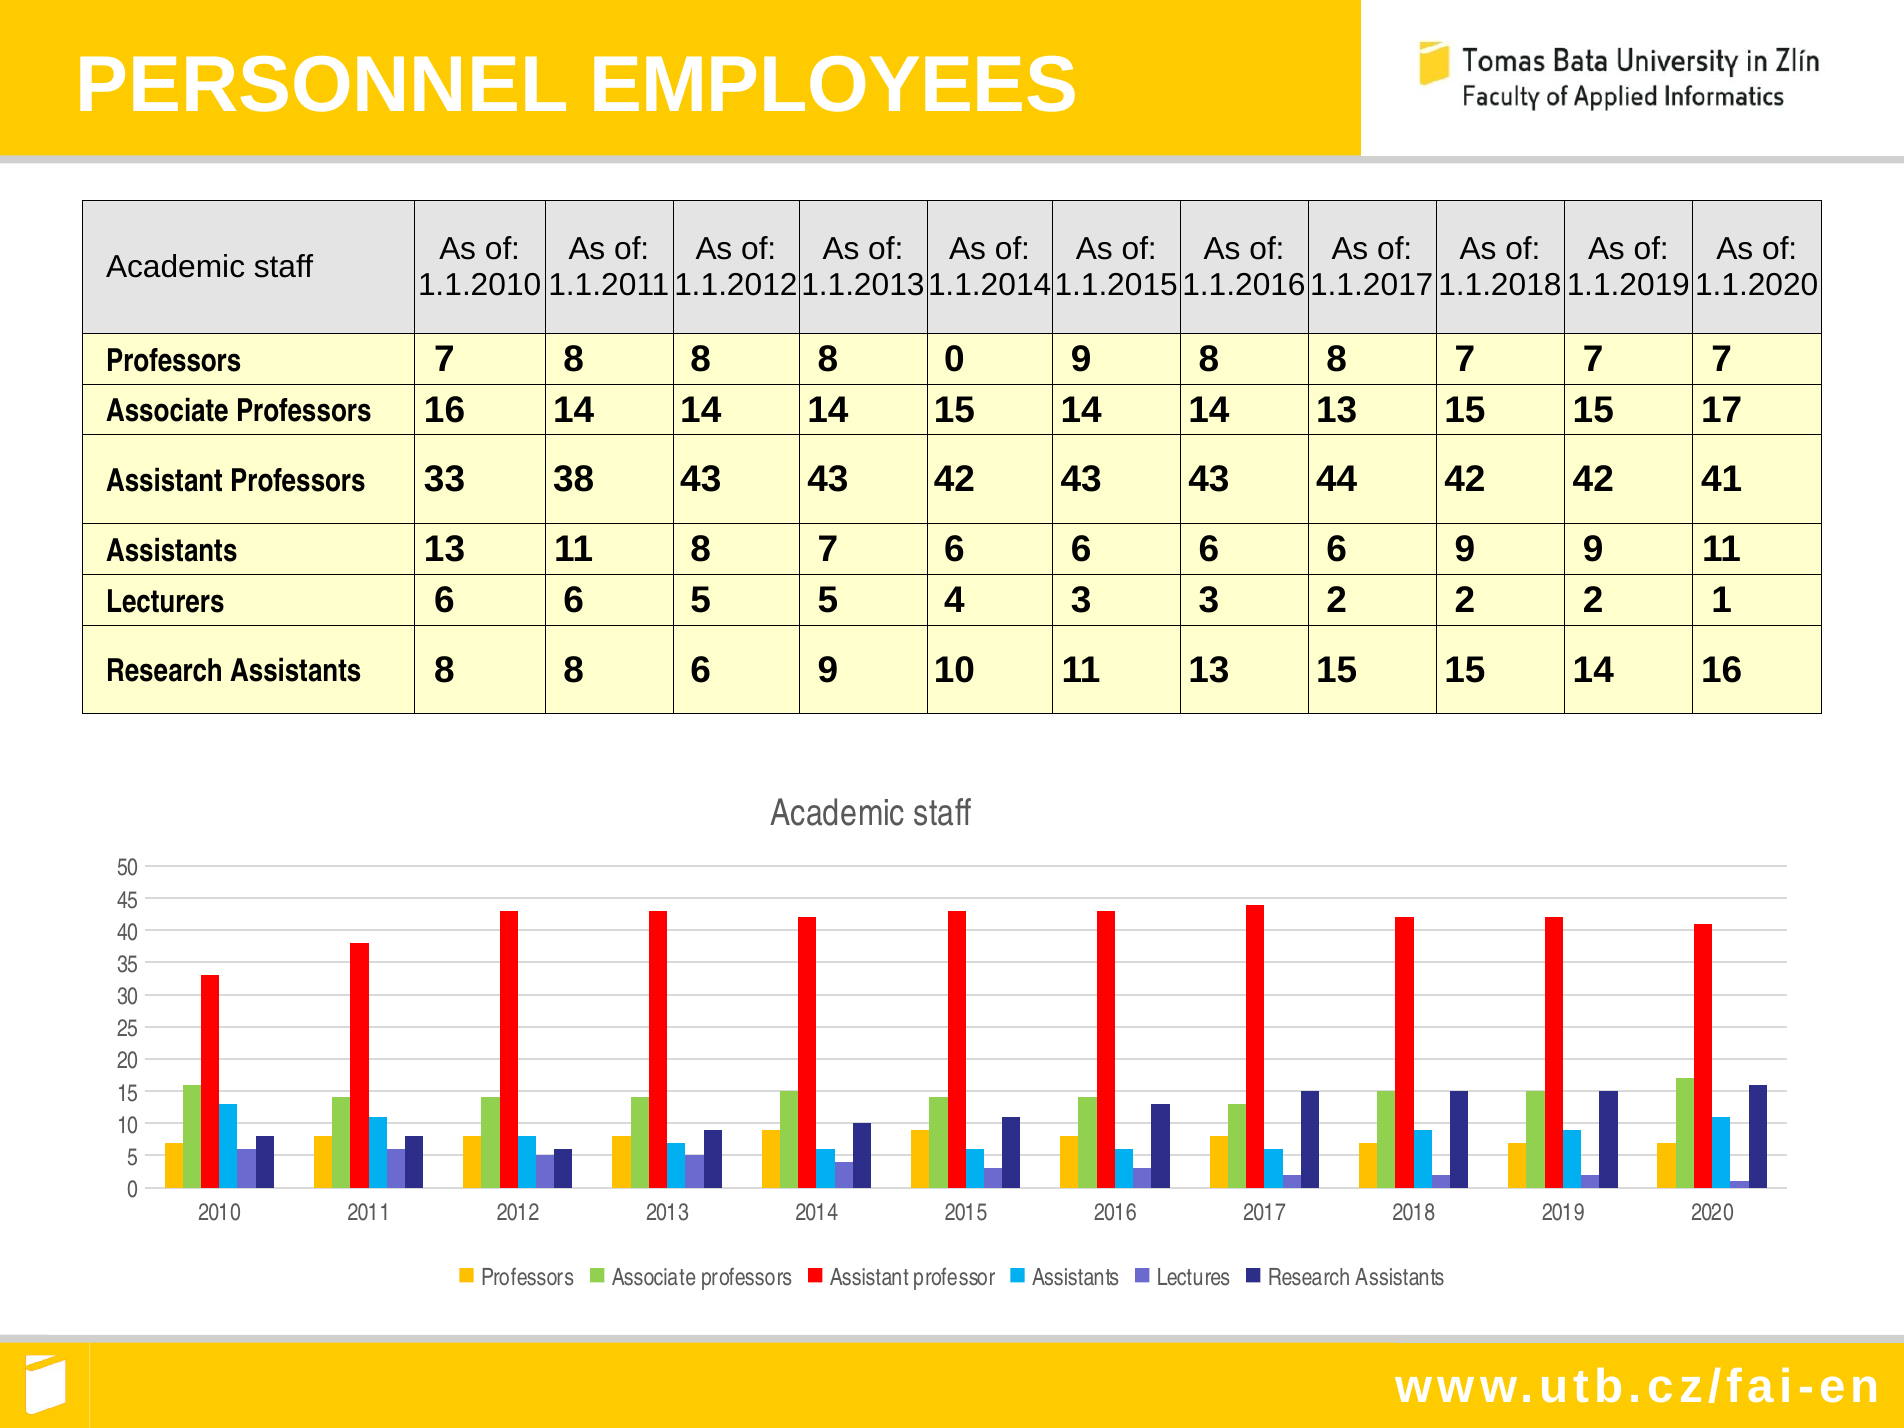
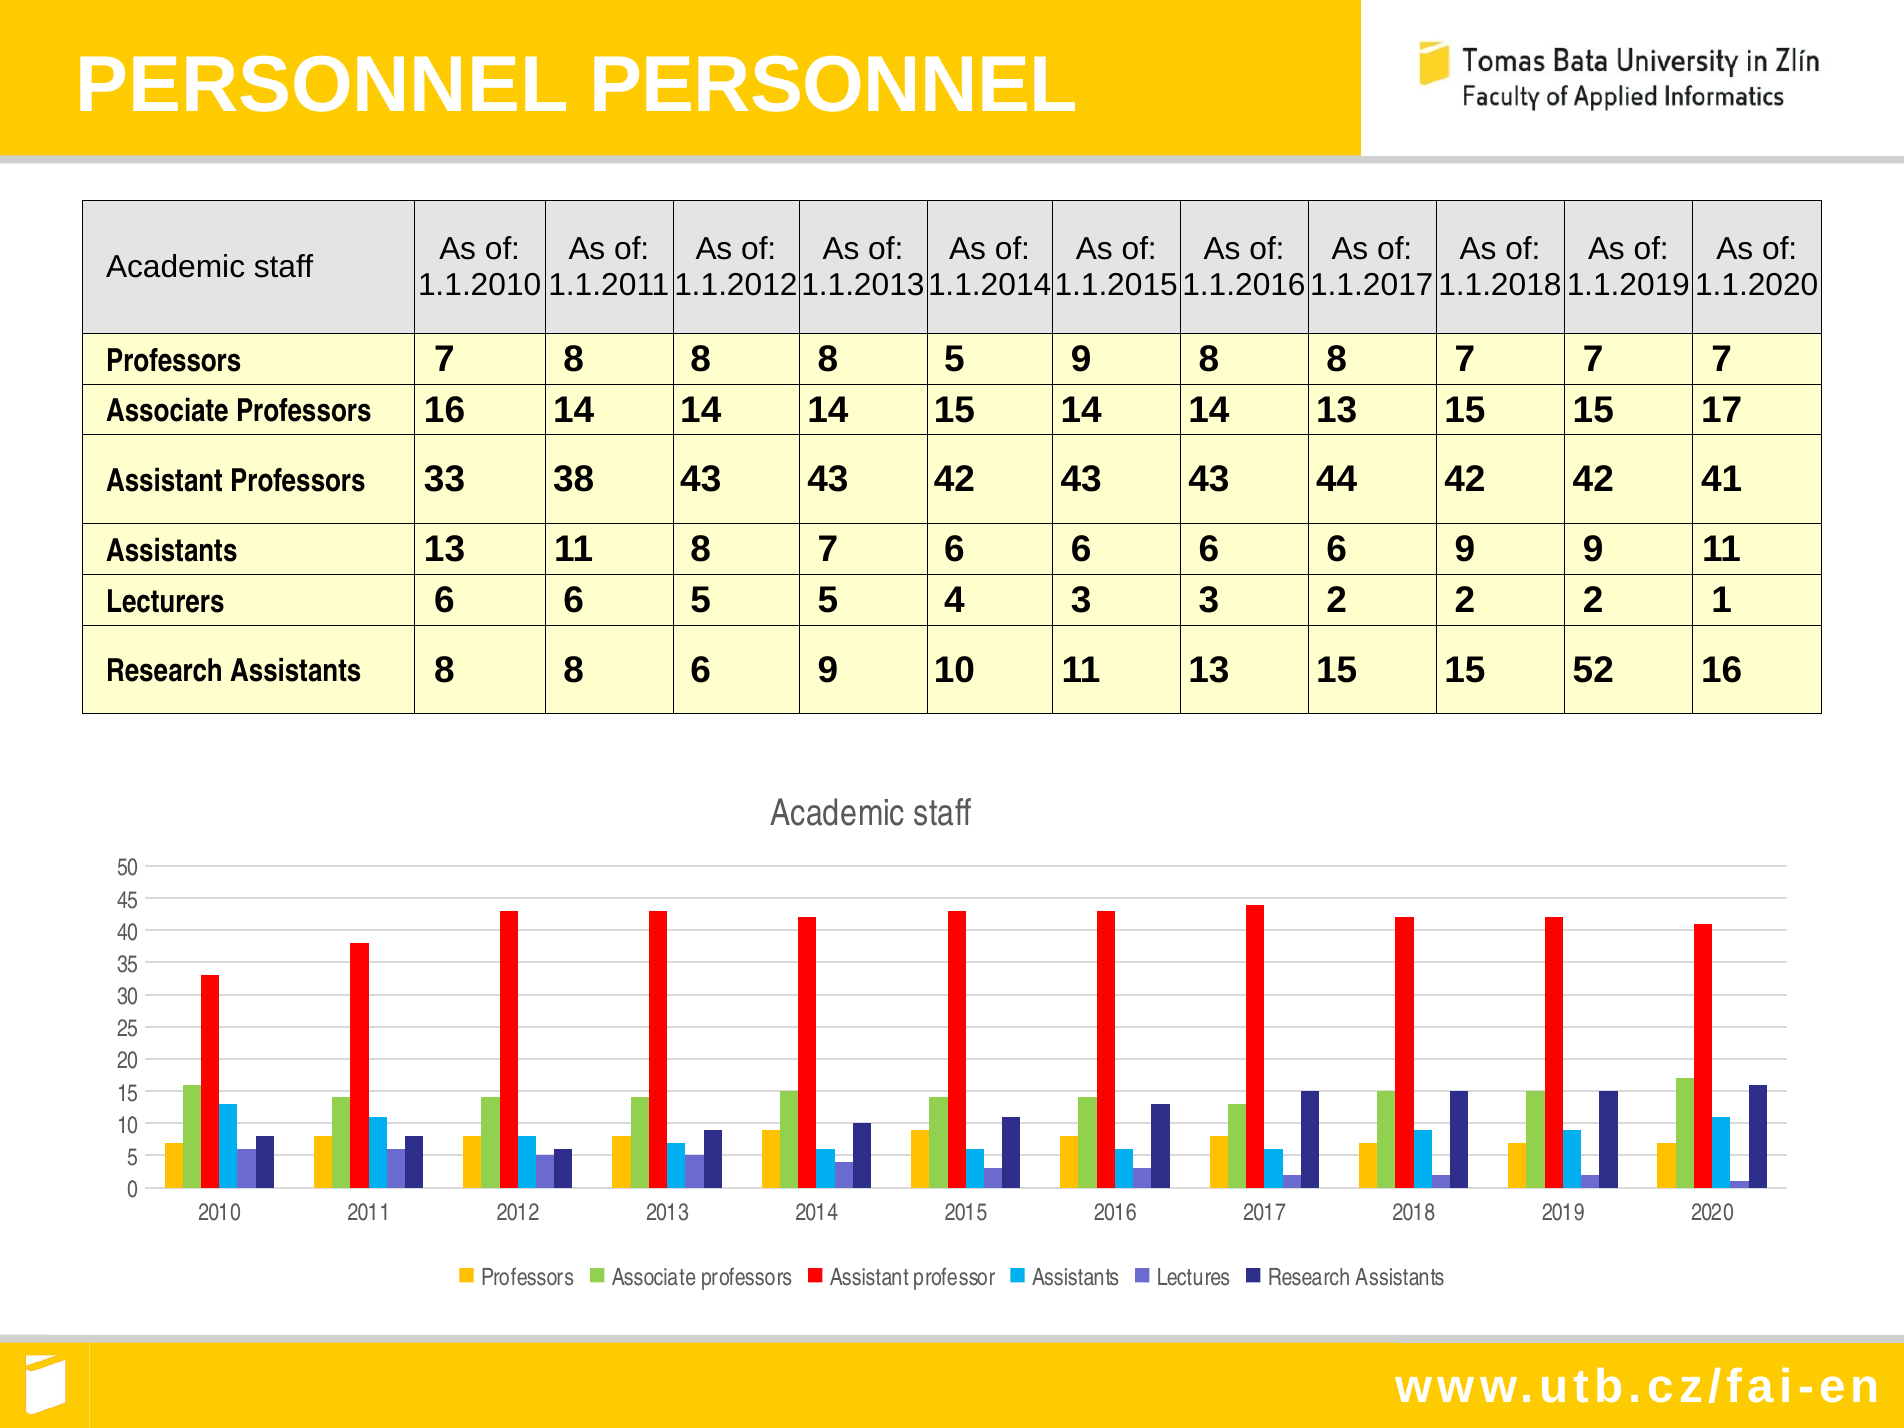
PERSONNEL EMPLOYEES: EMPLOYEES -> PERSONNEL
8 0: 0 -> 5
15 15 14: 14 -> 52
